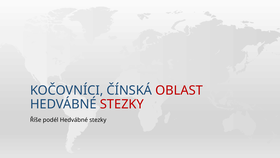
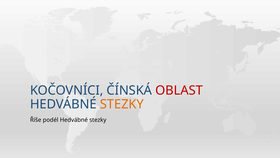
STEZKY at (122, 104) colour: red -> orange
